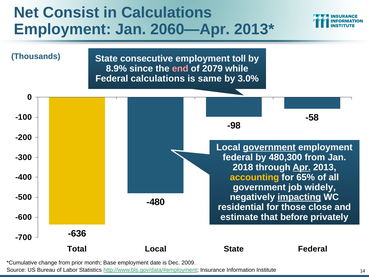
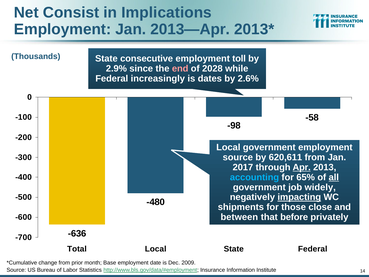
in Calculations: Calculations -> Implications
2060—Apr: 2060—Apr -> 2013—Apr
8.9%: 8.9% -> 2.9%
2079: 2079 -> 2028
Federal calculations: calculations -> increasingly
same: same -> dates
3.0%: 3.0% -> 2.6%
government at (269, 147) underline: present -> none
federal at (238, 157): federal -> source
480,300: 480,300 -> 620,611
2018: 2018 -> 2017
accounting colour: yellow -> light blue
all underline: none -> present
residential: residential -> shipments
estimate: estimate -> between
